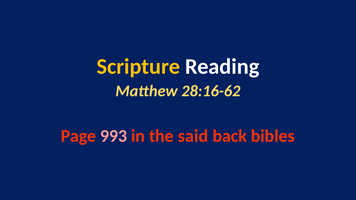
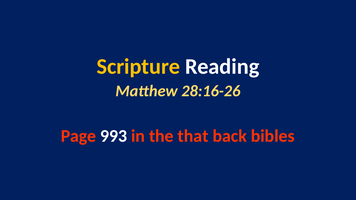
28:16-62: 28:16-62 -> 28:16-26
993 colour: pink -> white
said: said -> that
